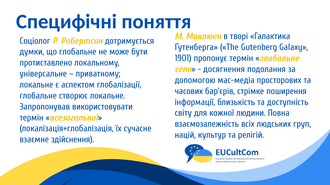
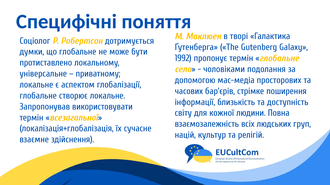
1901: 1901 -> 1992
досягнення: досягнення -> чоловіками
